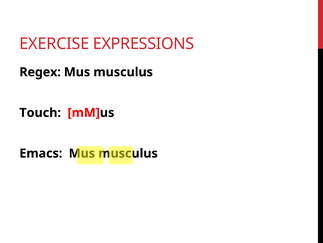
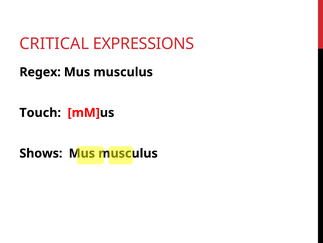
EXERCISE: EXERCISE -> CRITICAL
Emacs: Emacs -> Shows
